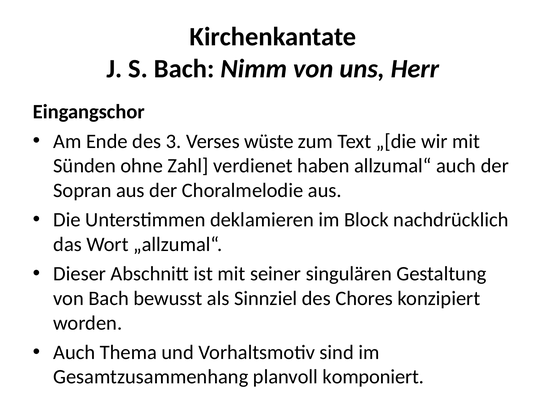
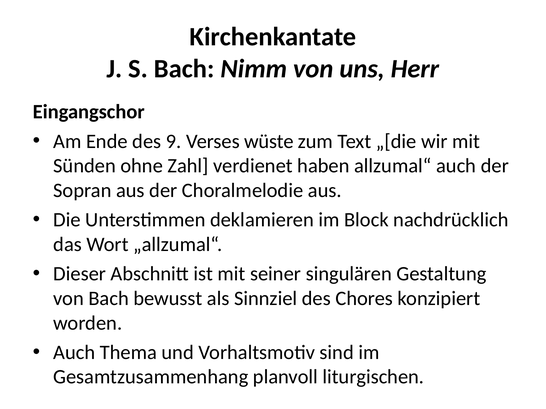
3: 3 -> 9
komponiert: komponiert -> liturgischen
